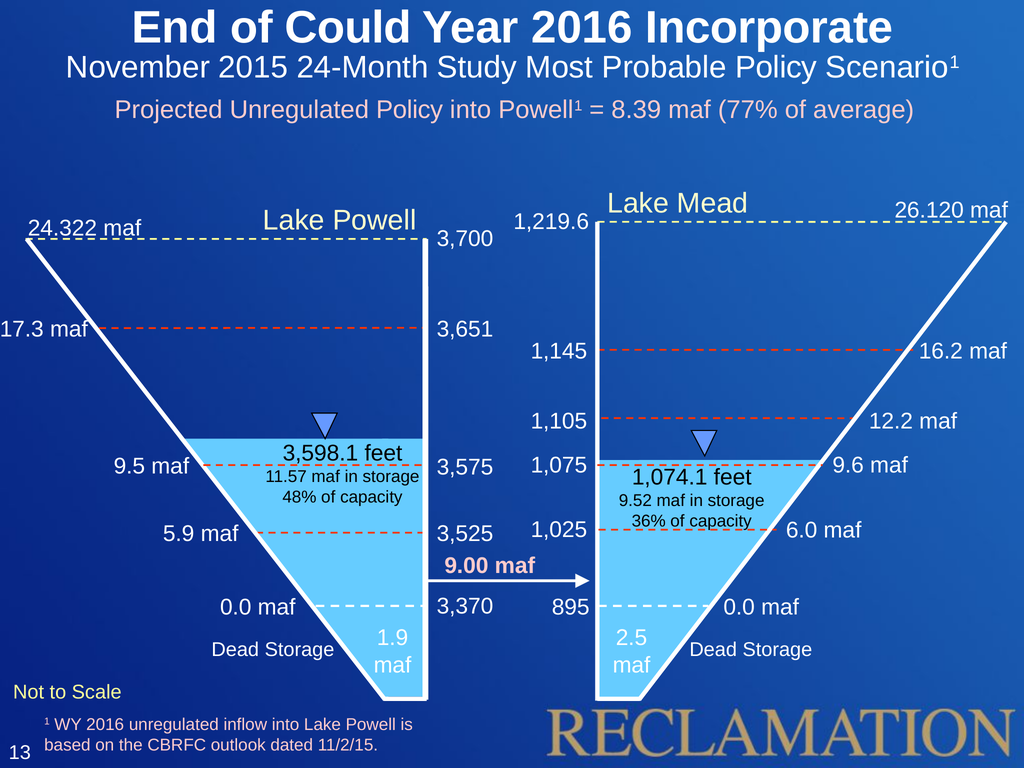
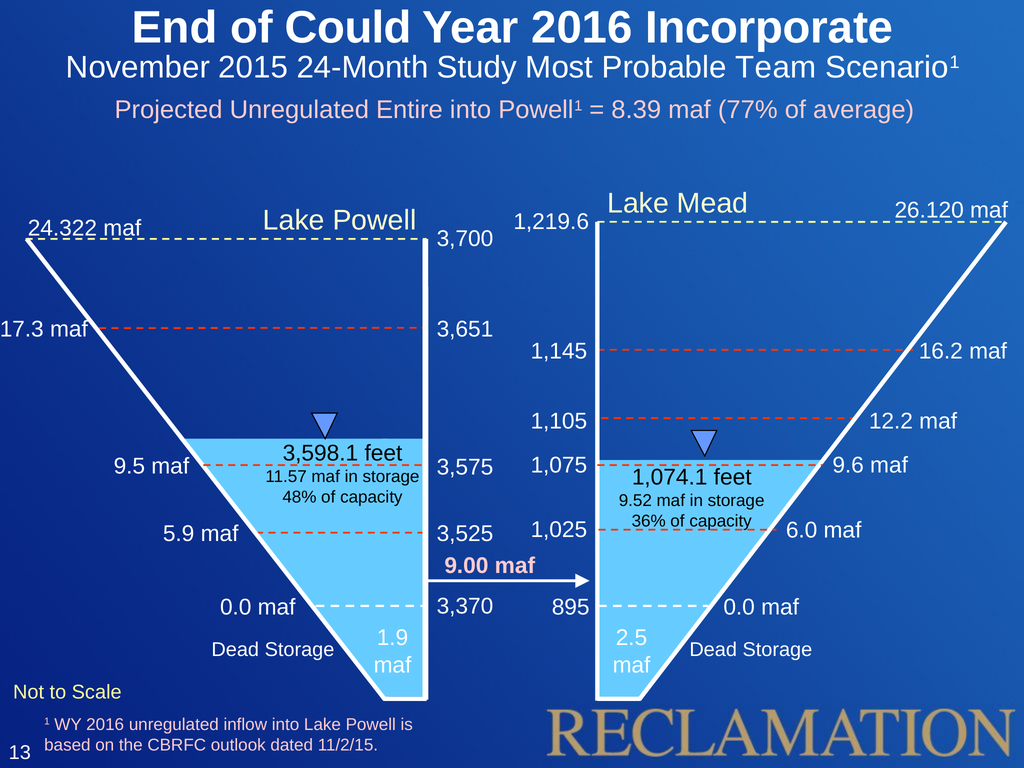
Probable Policy: Policy -> Team
Unregulated Policy: Policy -> Entire
